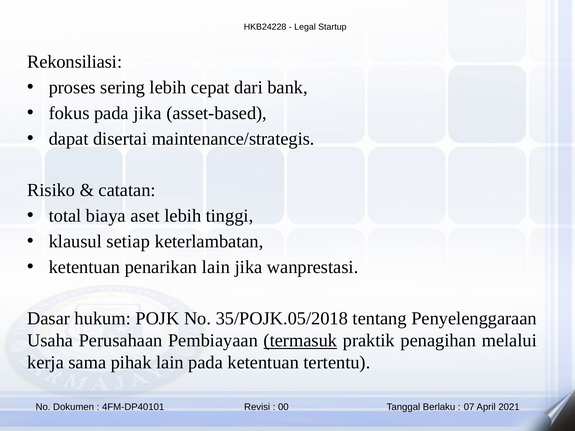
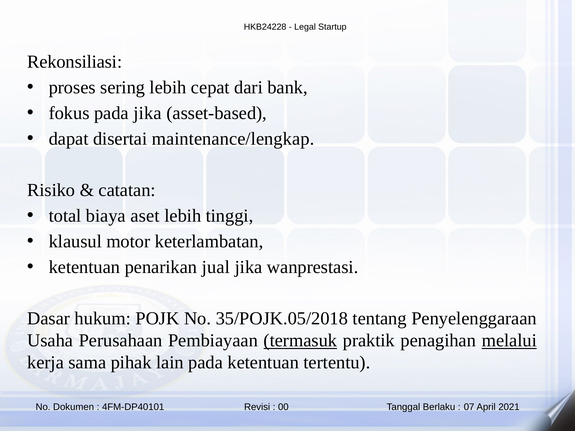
maintenance/strategis: maintenance/strategis -> maintenance/lengkap
setiap: setiap -> motor
penarikan lain: lain -> jual
melalui underline: none -> present
